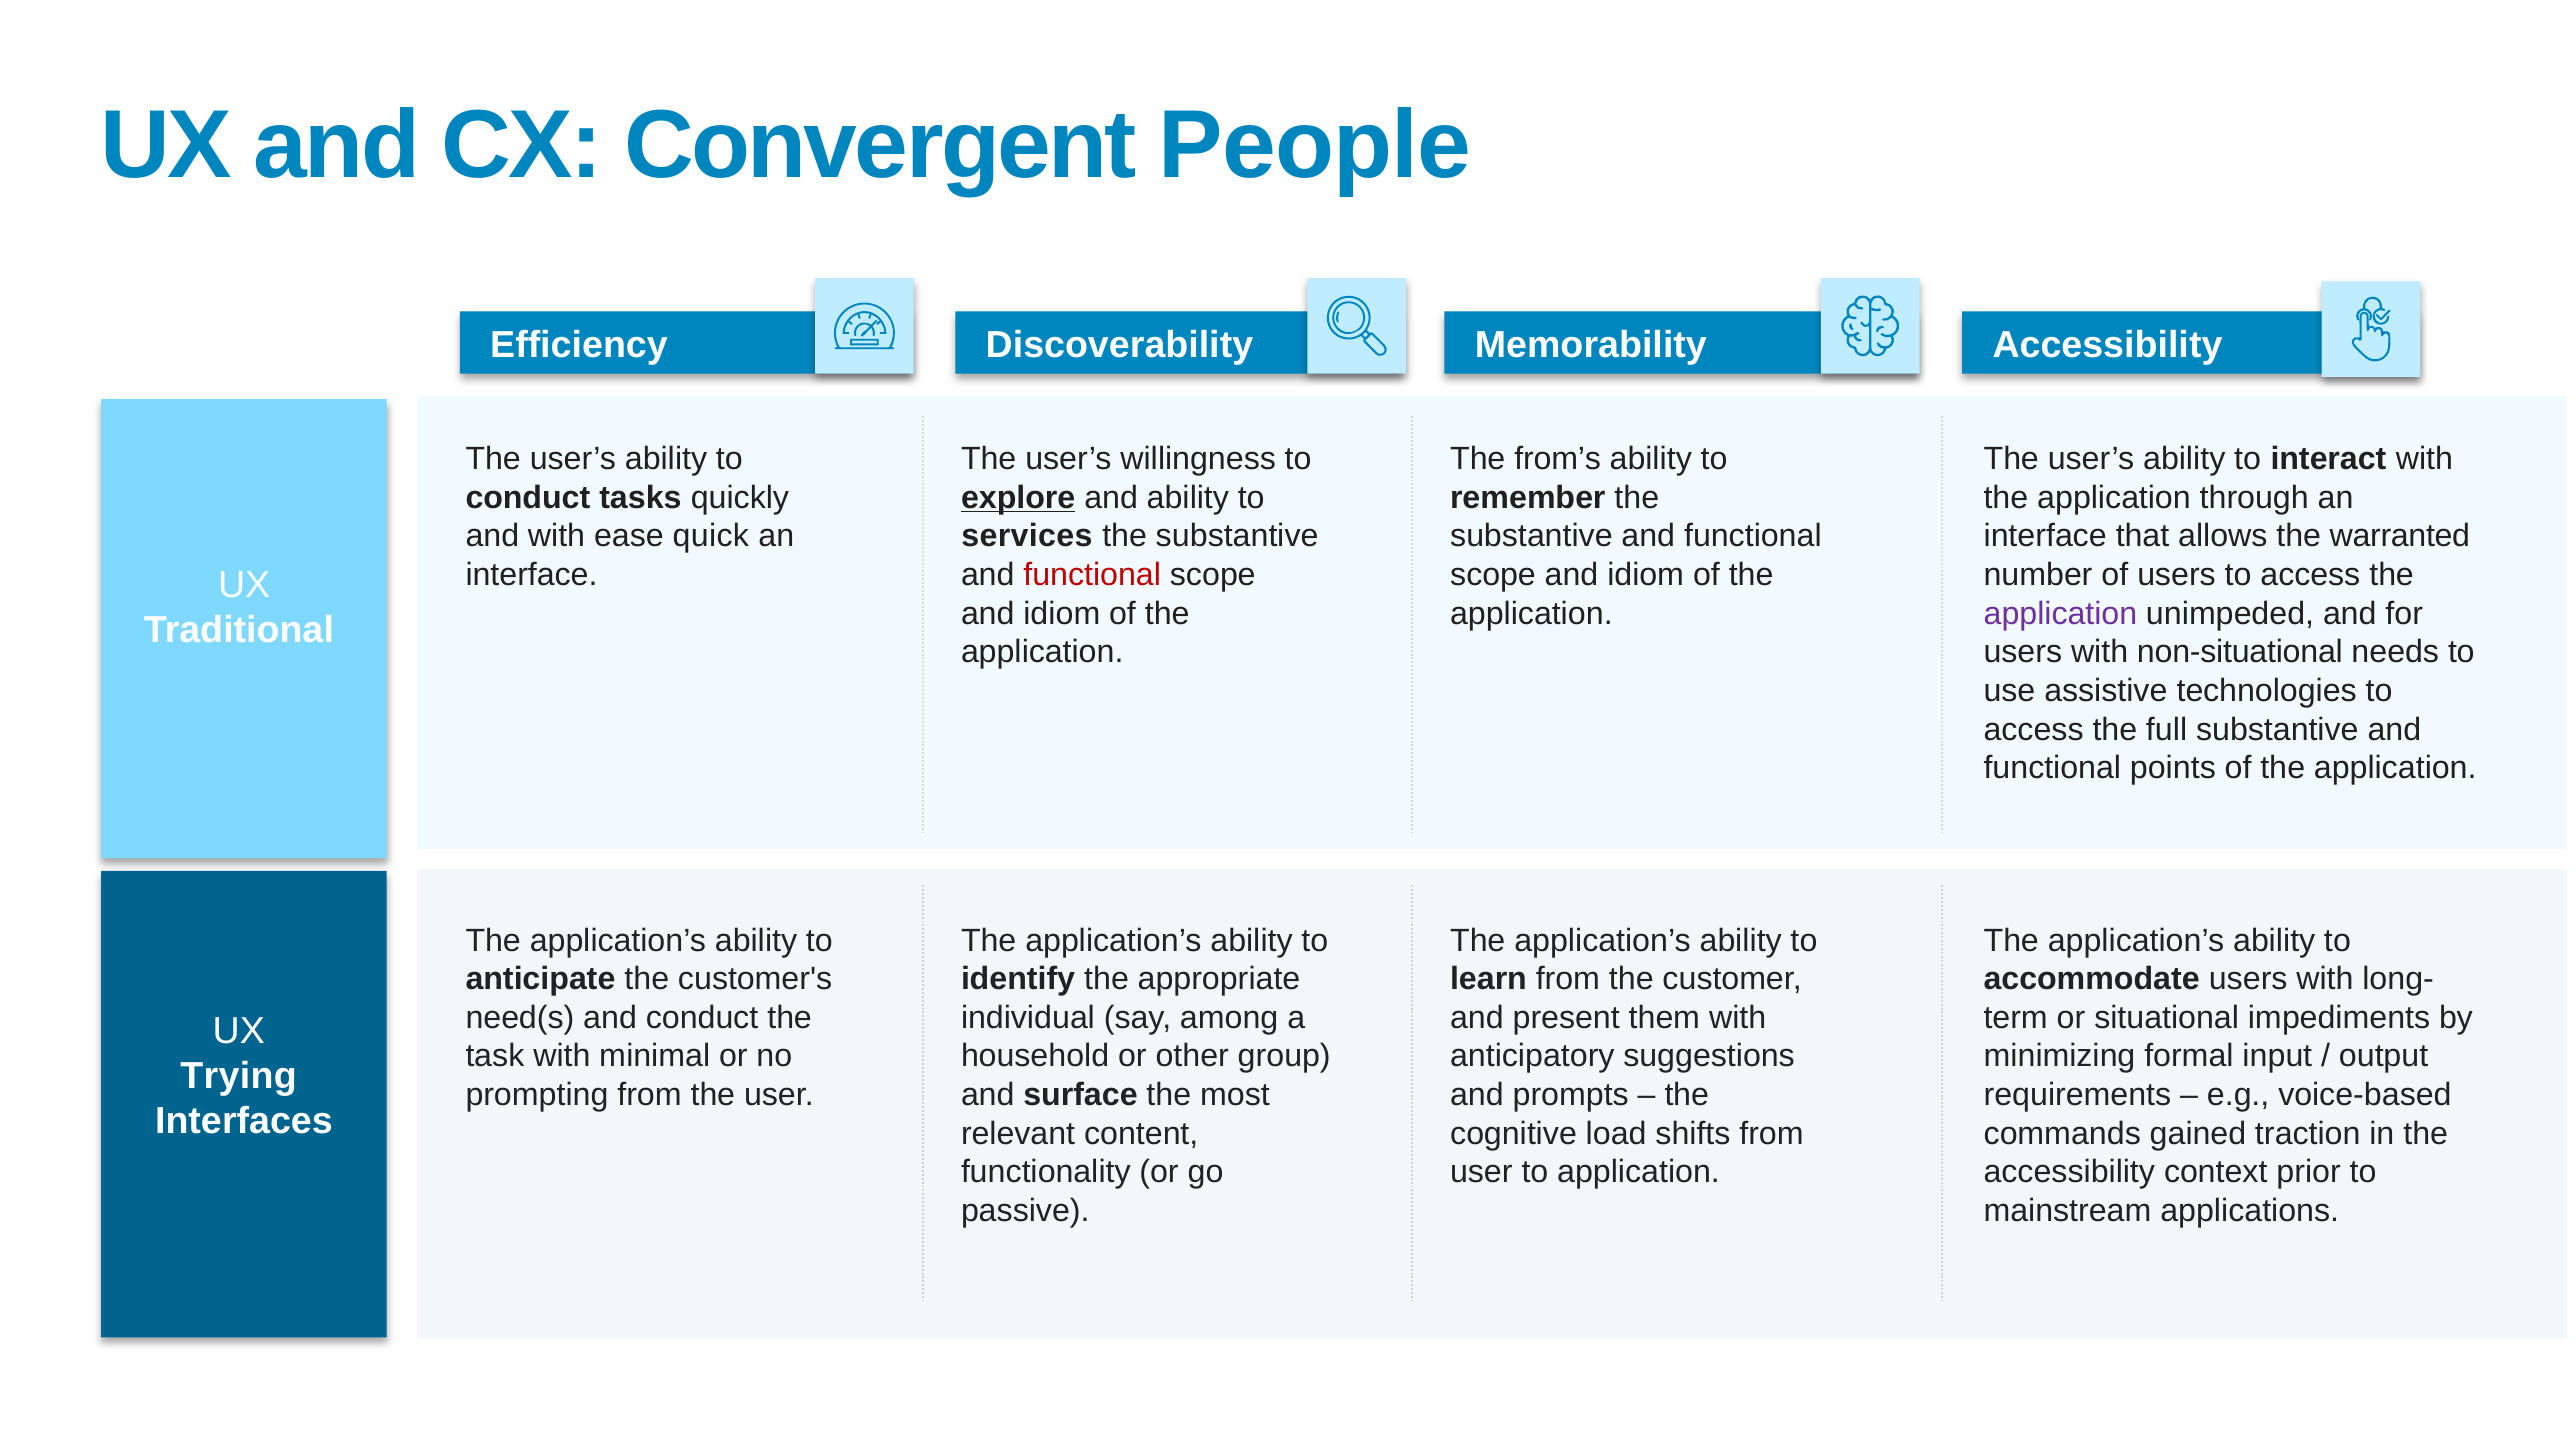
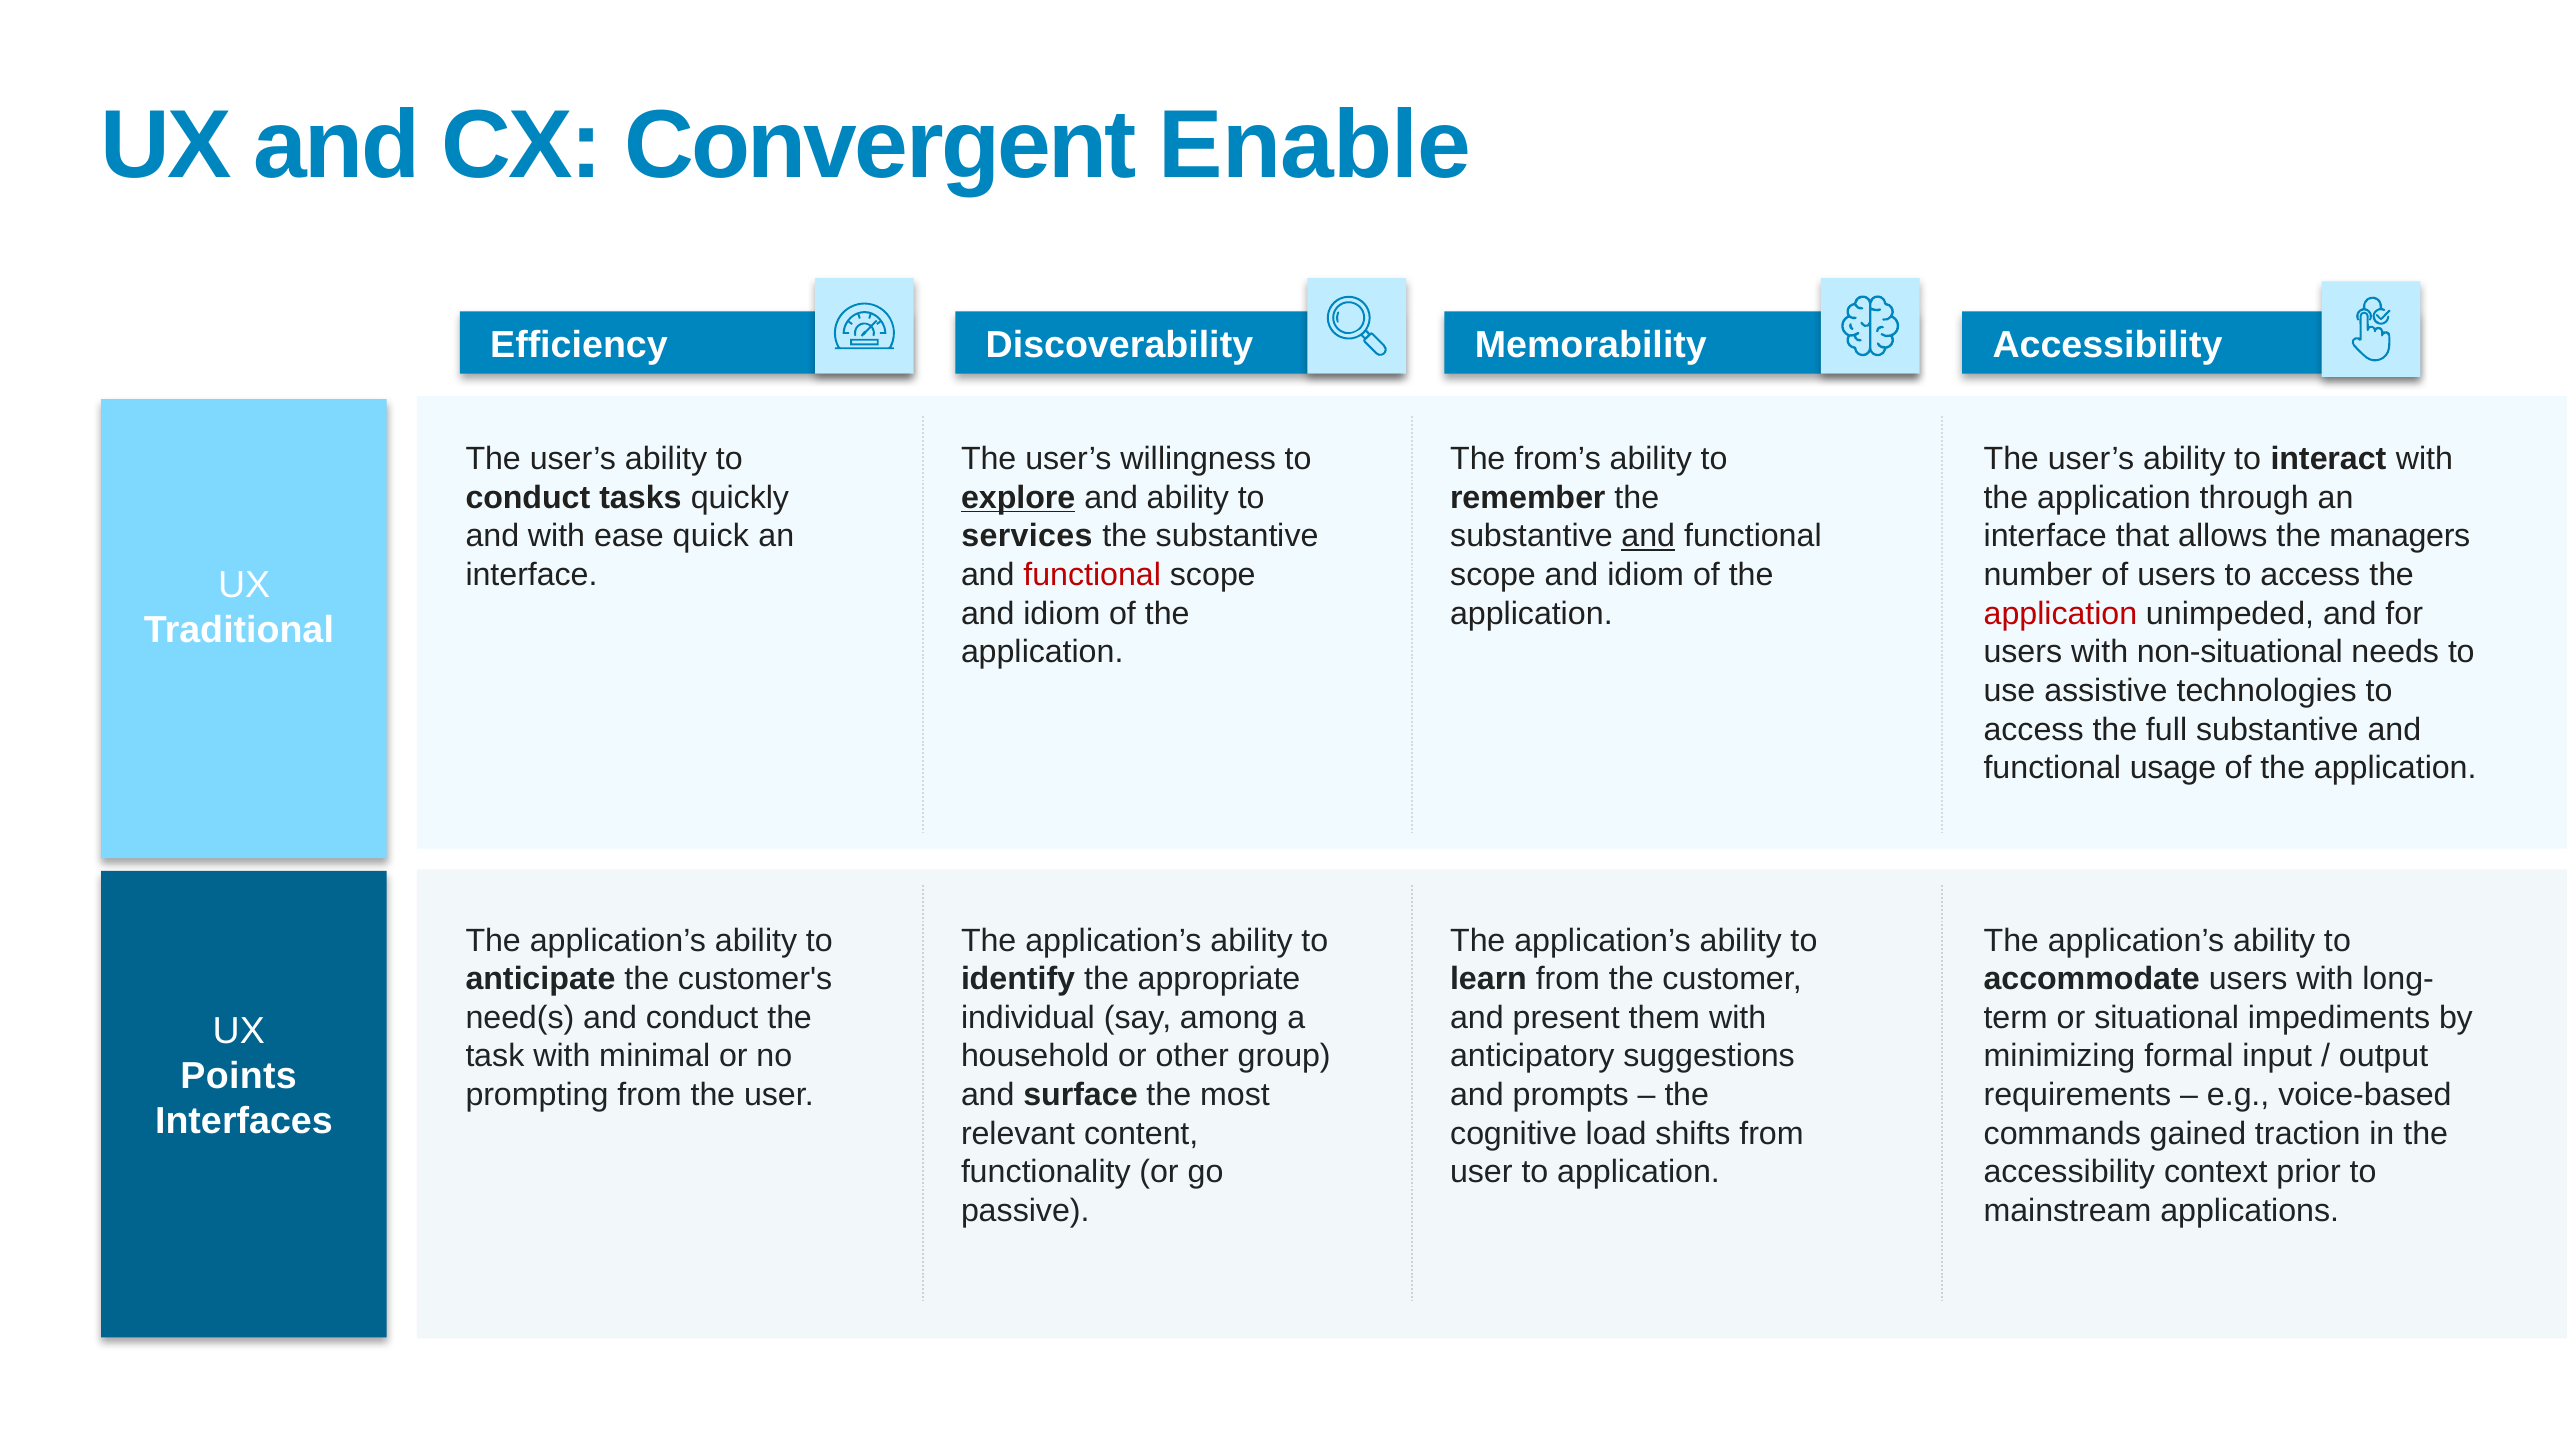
People: People -> Enable
and at (1648, 536) underline: none -> present
warranted: warranted -> managers
application at (2060, 614) colour: purple -> red
points: points -> usage
Trying: Trying -> Points
